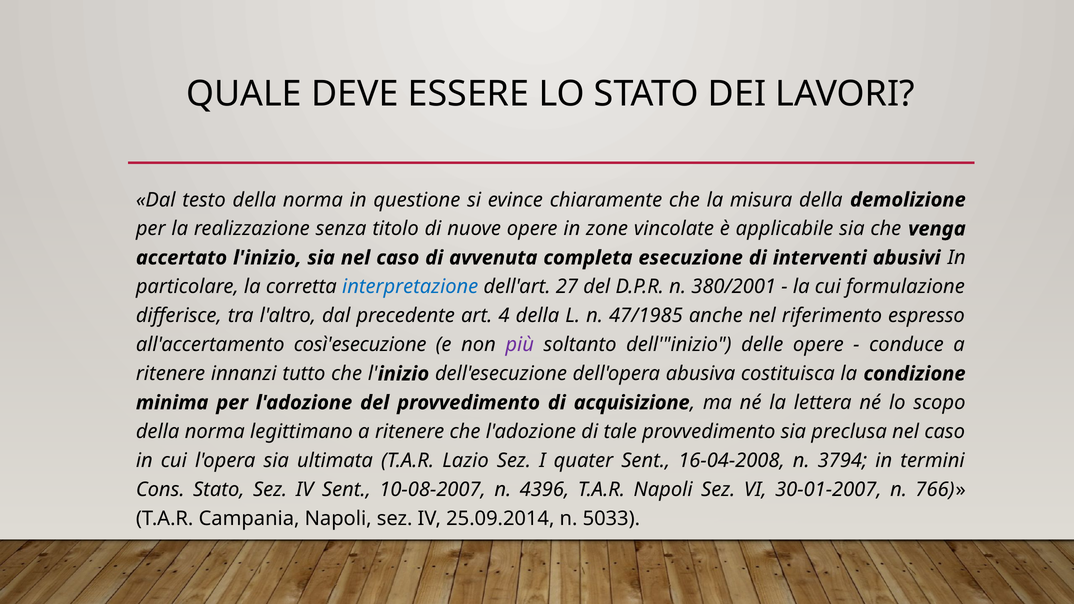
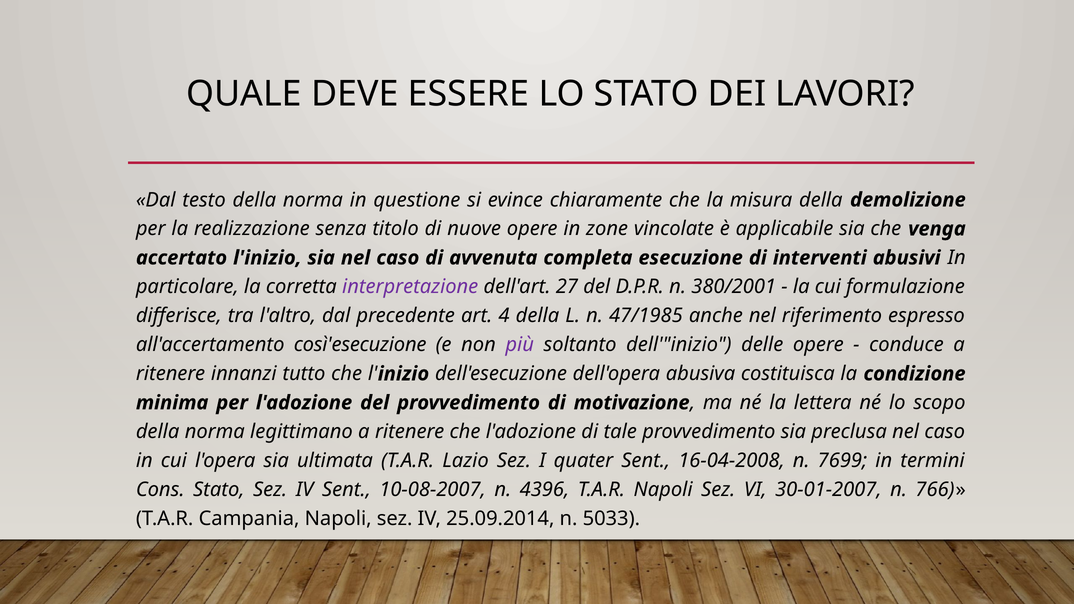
interpretazione colour: blue -> purple
acquisizione: acquisizione -> motivazione
3794: 3794 -> 7699
